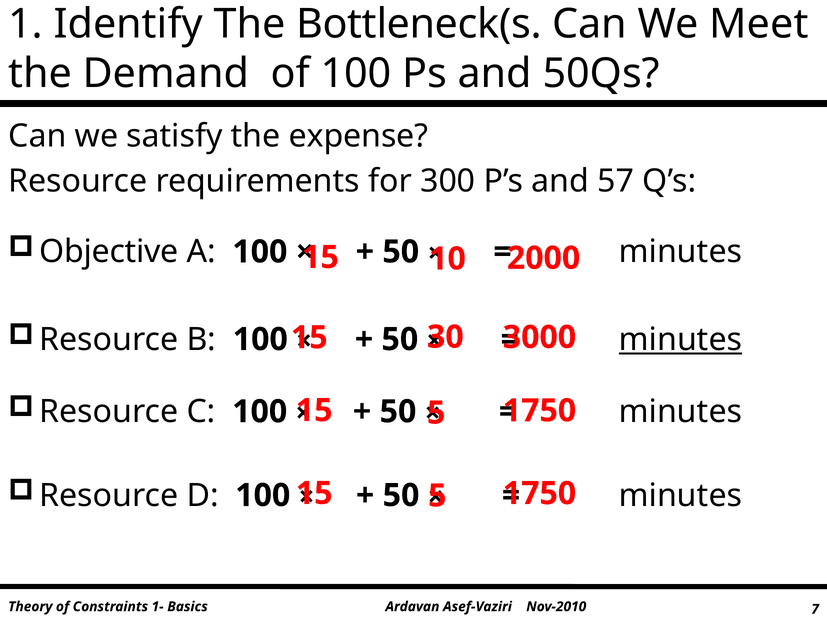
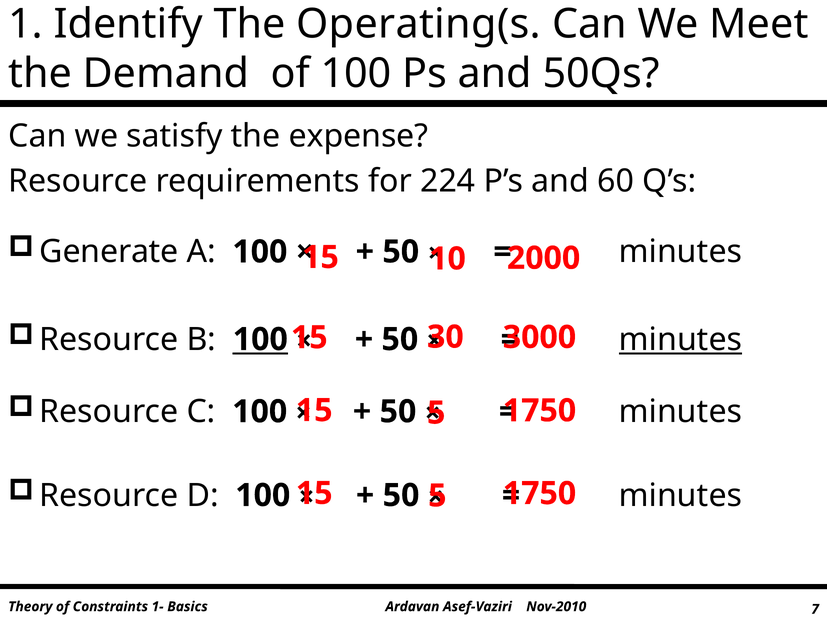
Bottleneck(s: Bottleneck(s -> Operating(s
300: 300 -> 224
57: 57 -> 60
Objective: Objective -> Generate
100 at (260, 339) underline: none -> present
